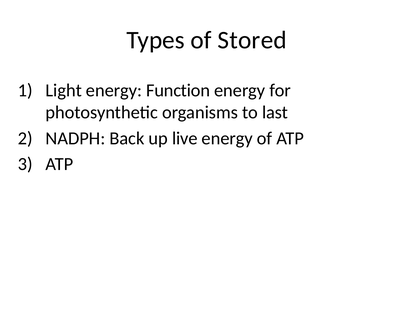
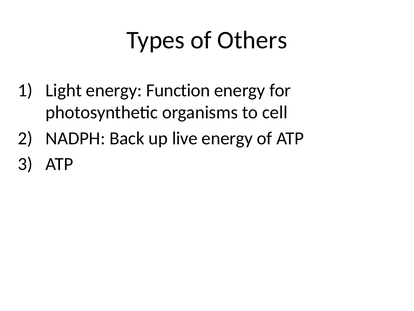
Stored: Stored -> Others
last: last -> cell
